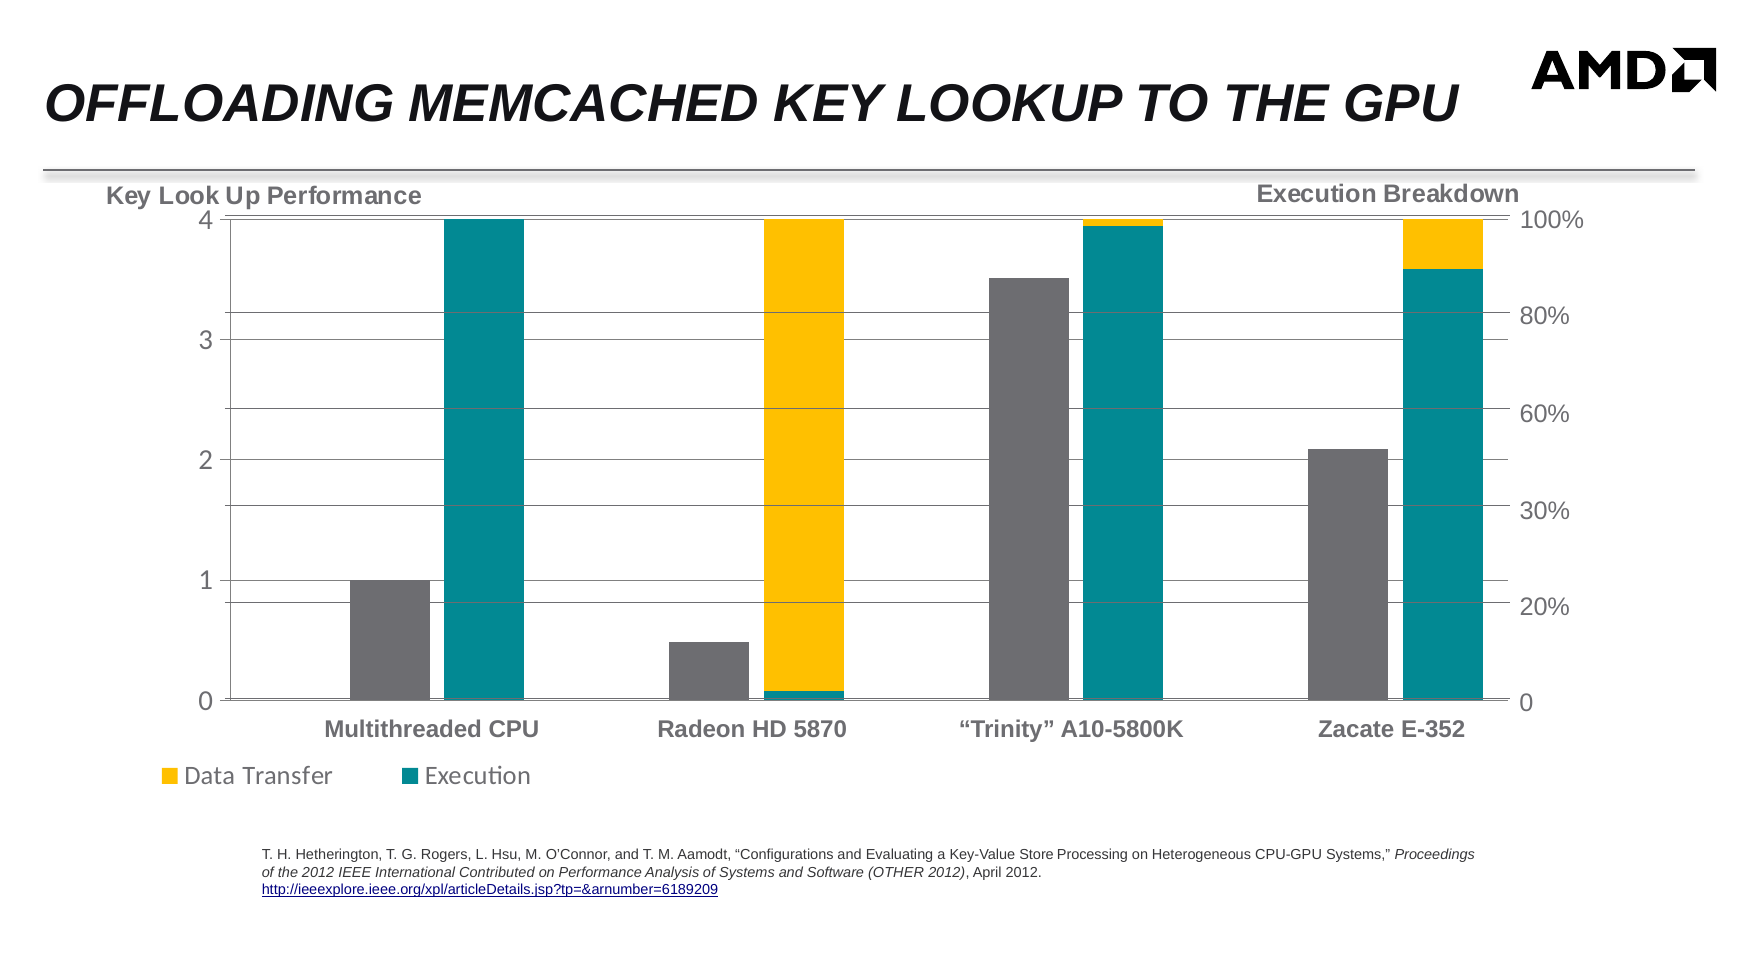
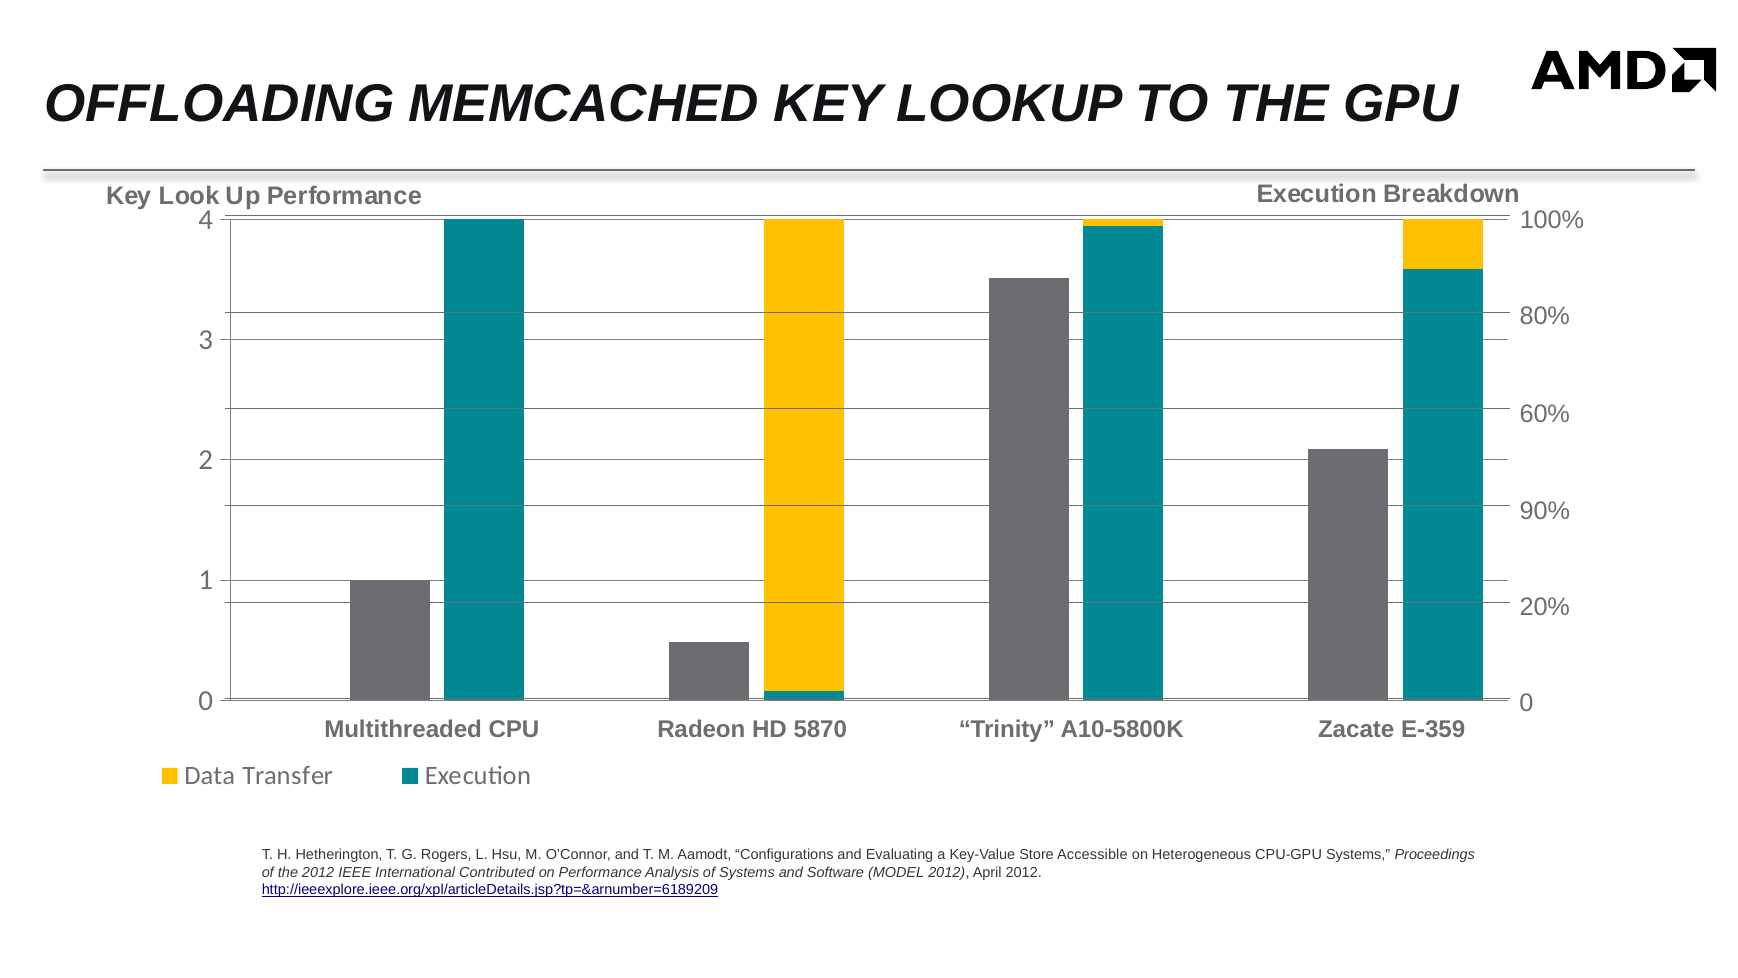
30%: 30% -> 90%
E-352: E-352 -> E-359
Processing: Processing -> Accessible
OTHER: OTHER -> MODEL
